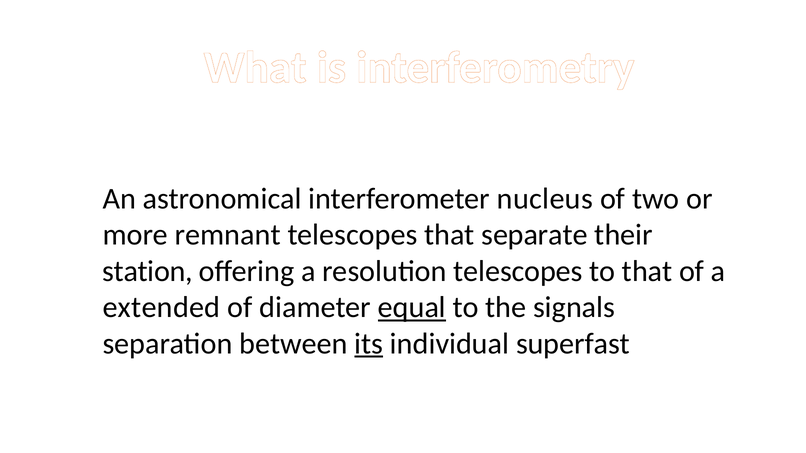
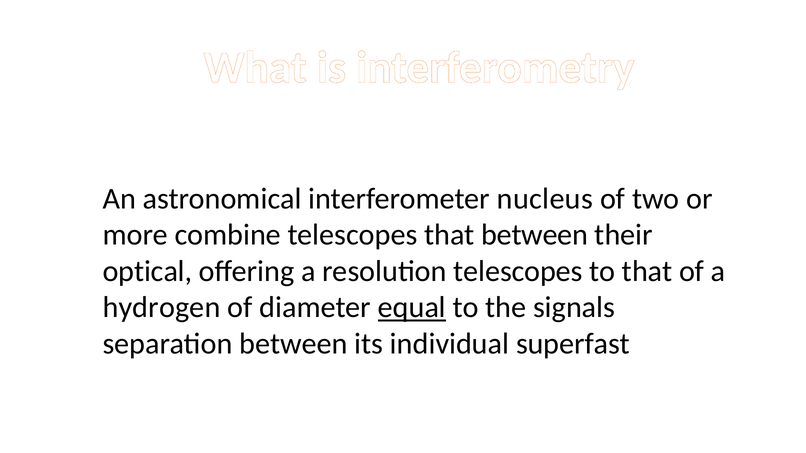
remnant: remnant -> combine
that separate: separate -> between
station: station -> optical
extended: extended -> hydrogen
its underline: present -> none
